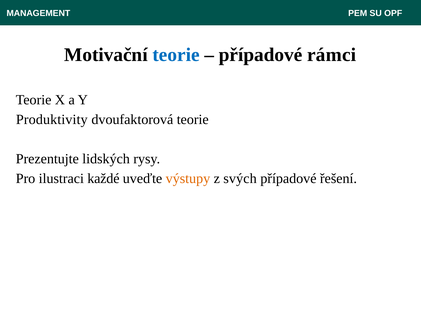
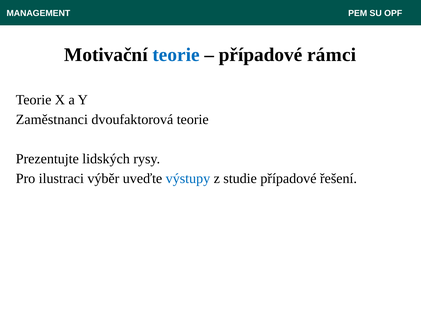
Produktivity: Produktivity -> Zaměstnanci
každé: každé -> výběr
výstupy colour: orange -> blue
svých: svých -> studie
